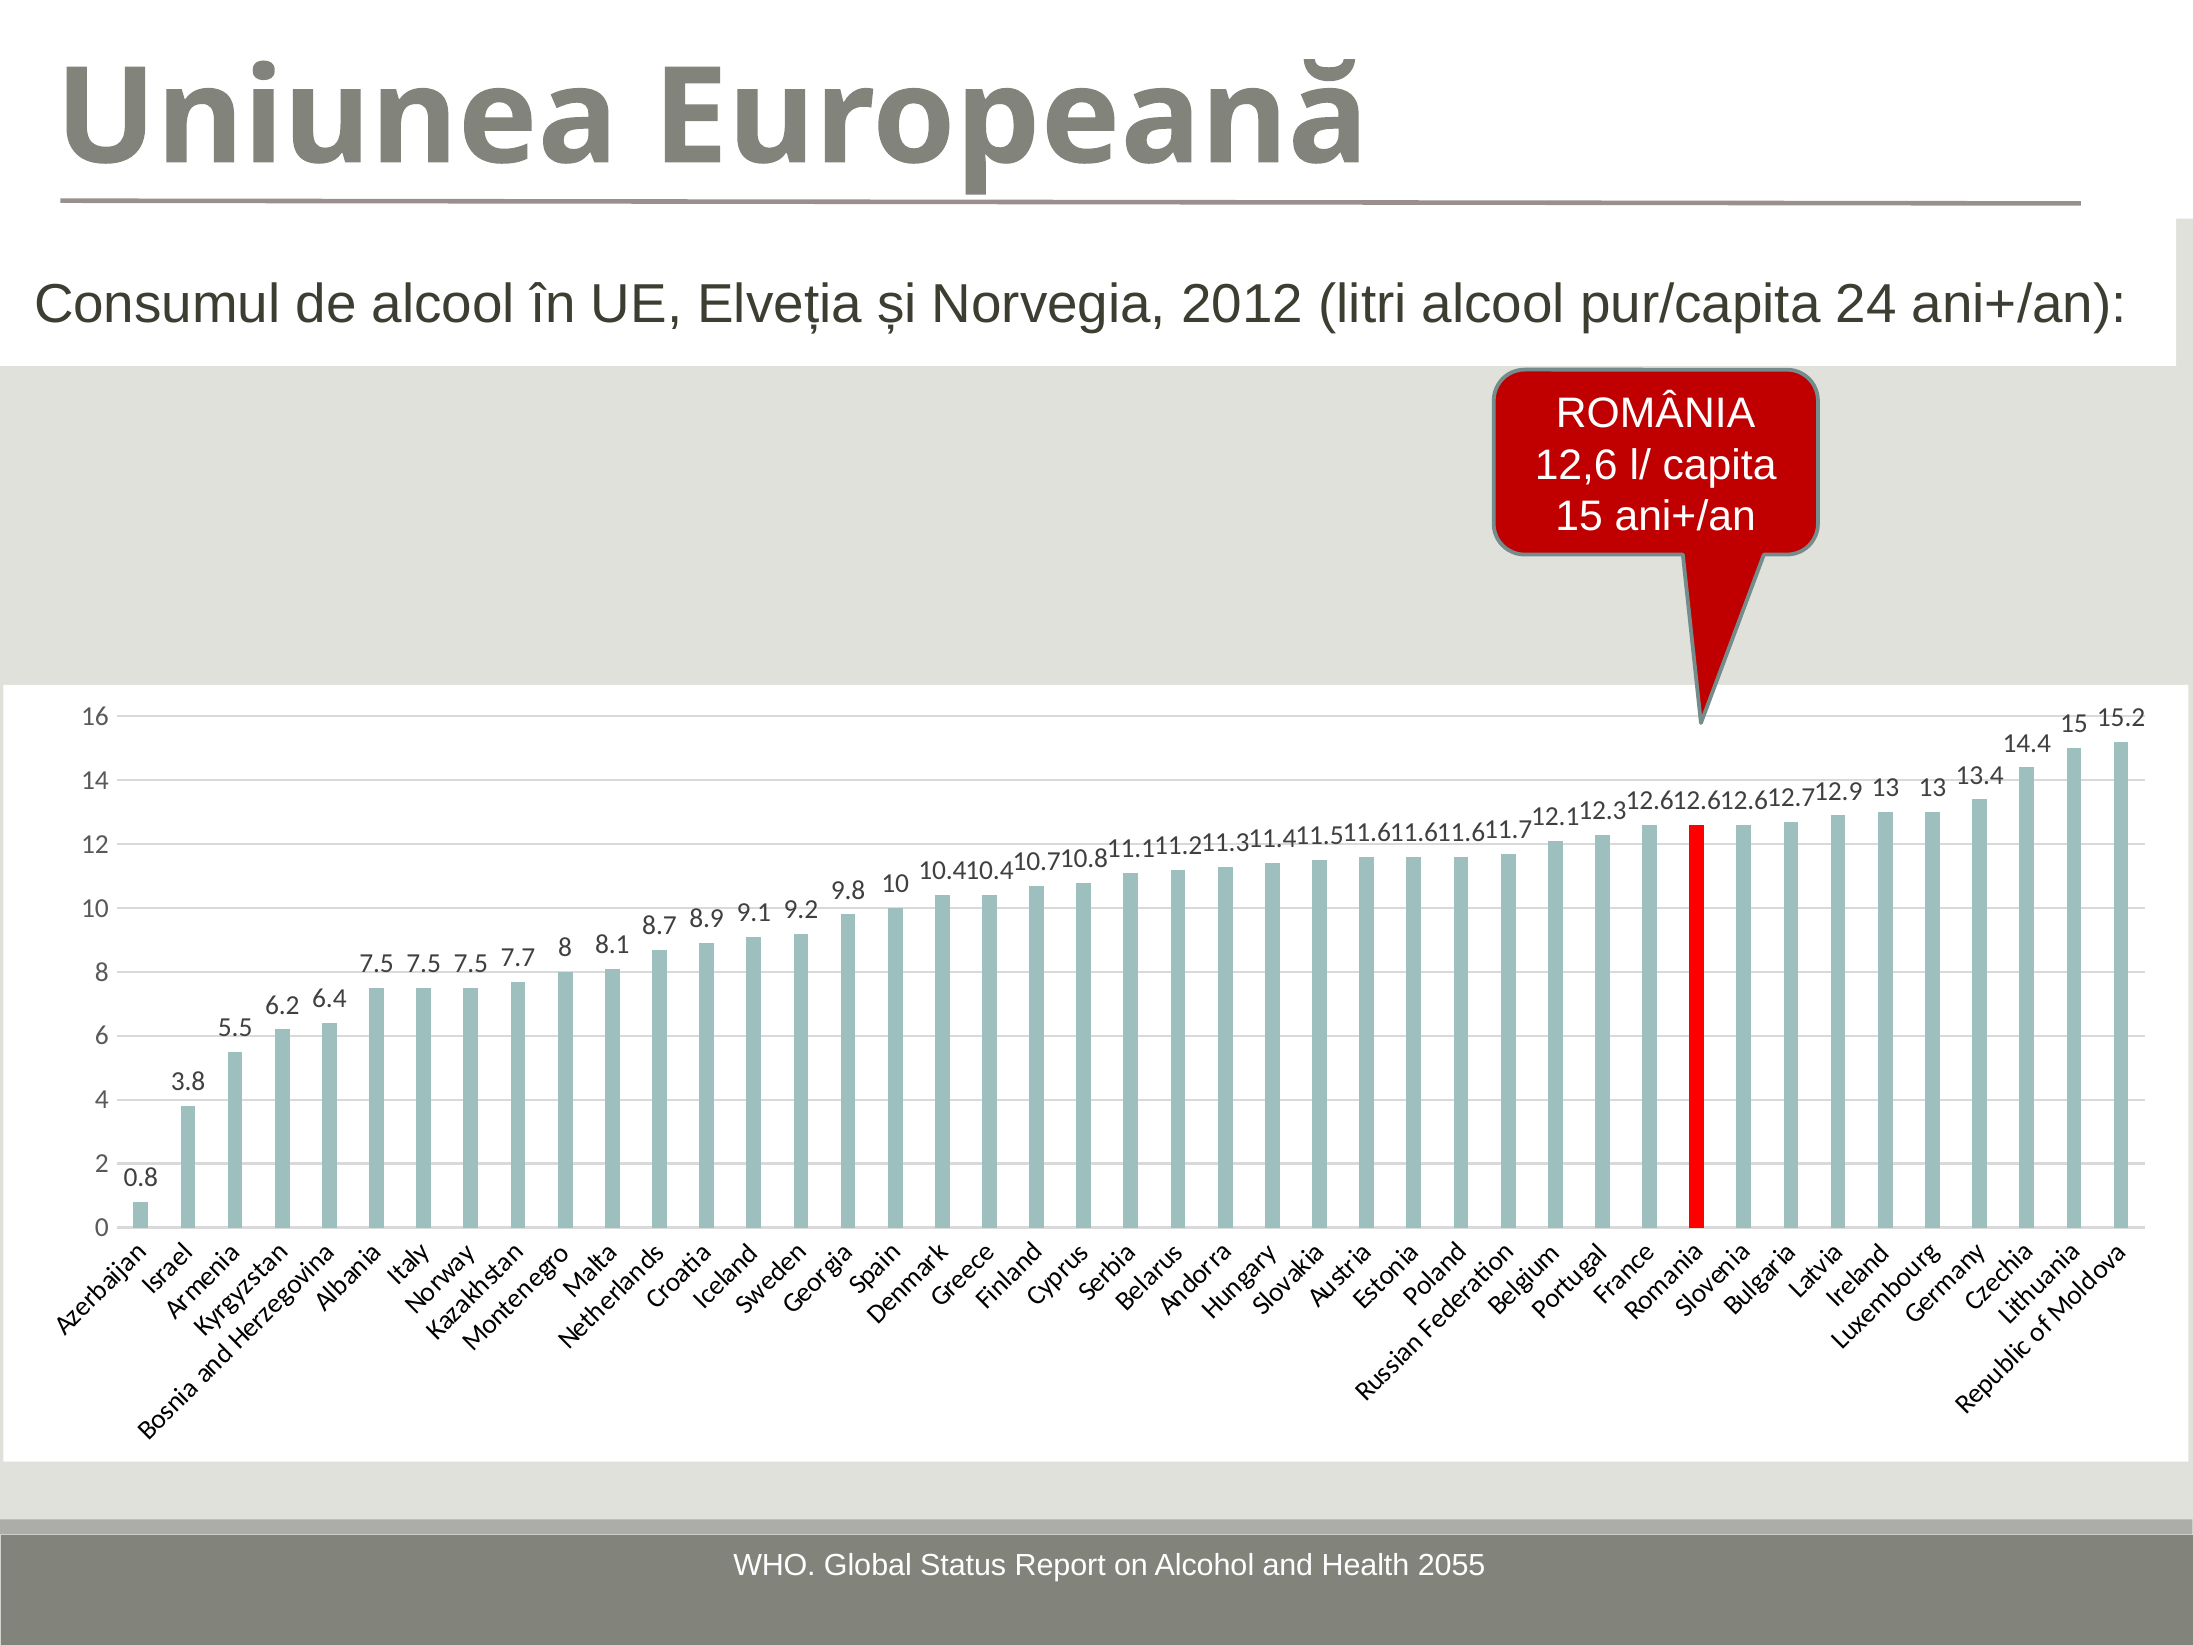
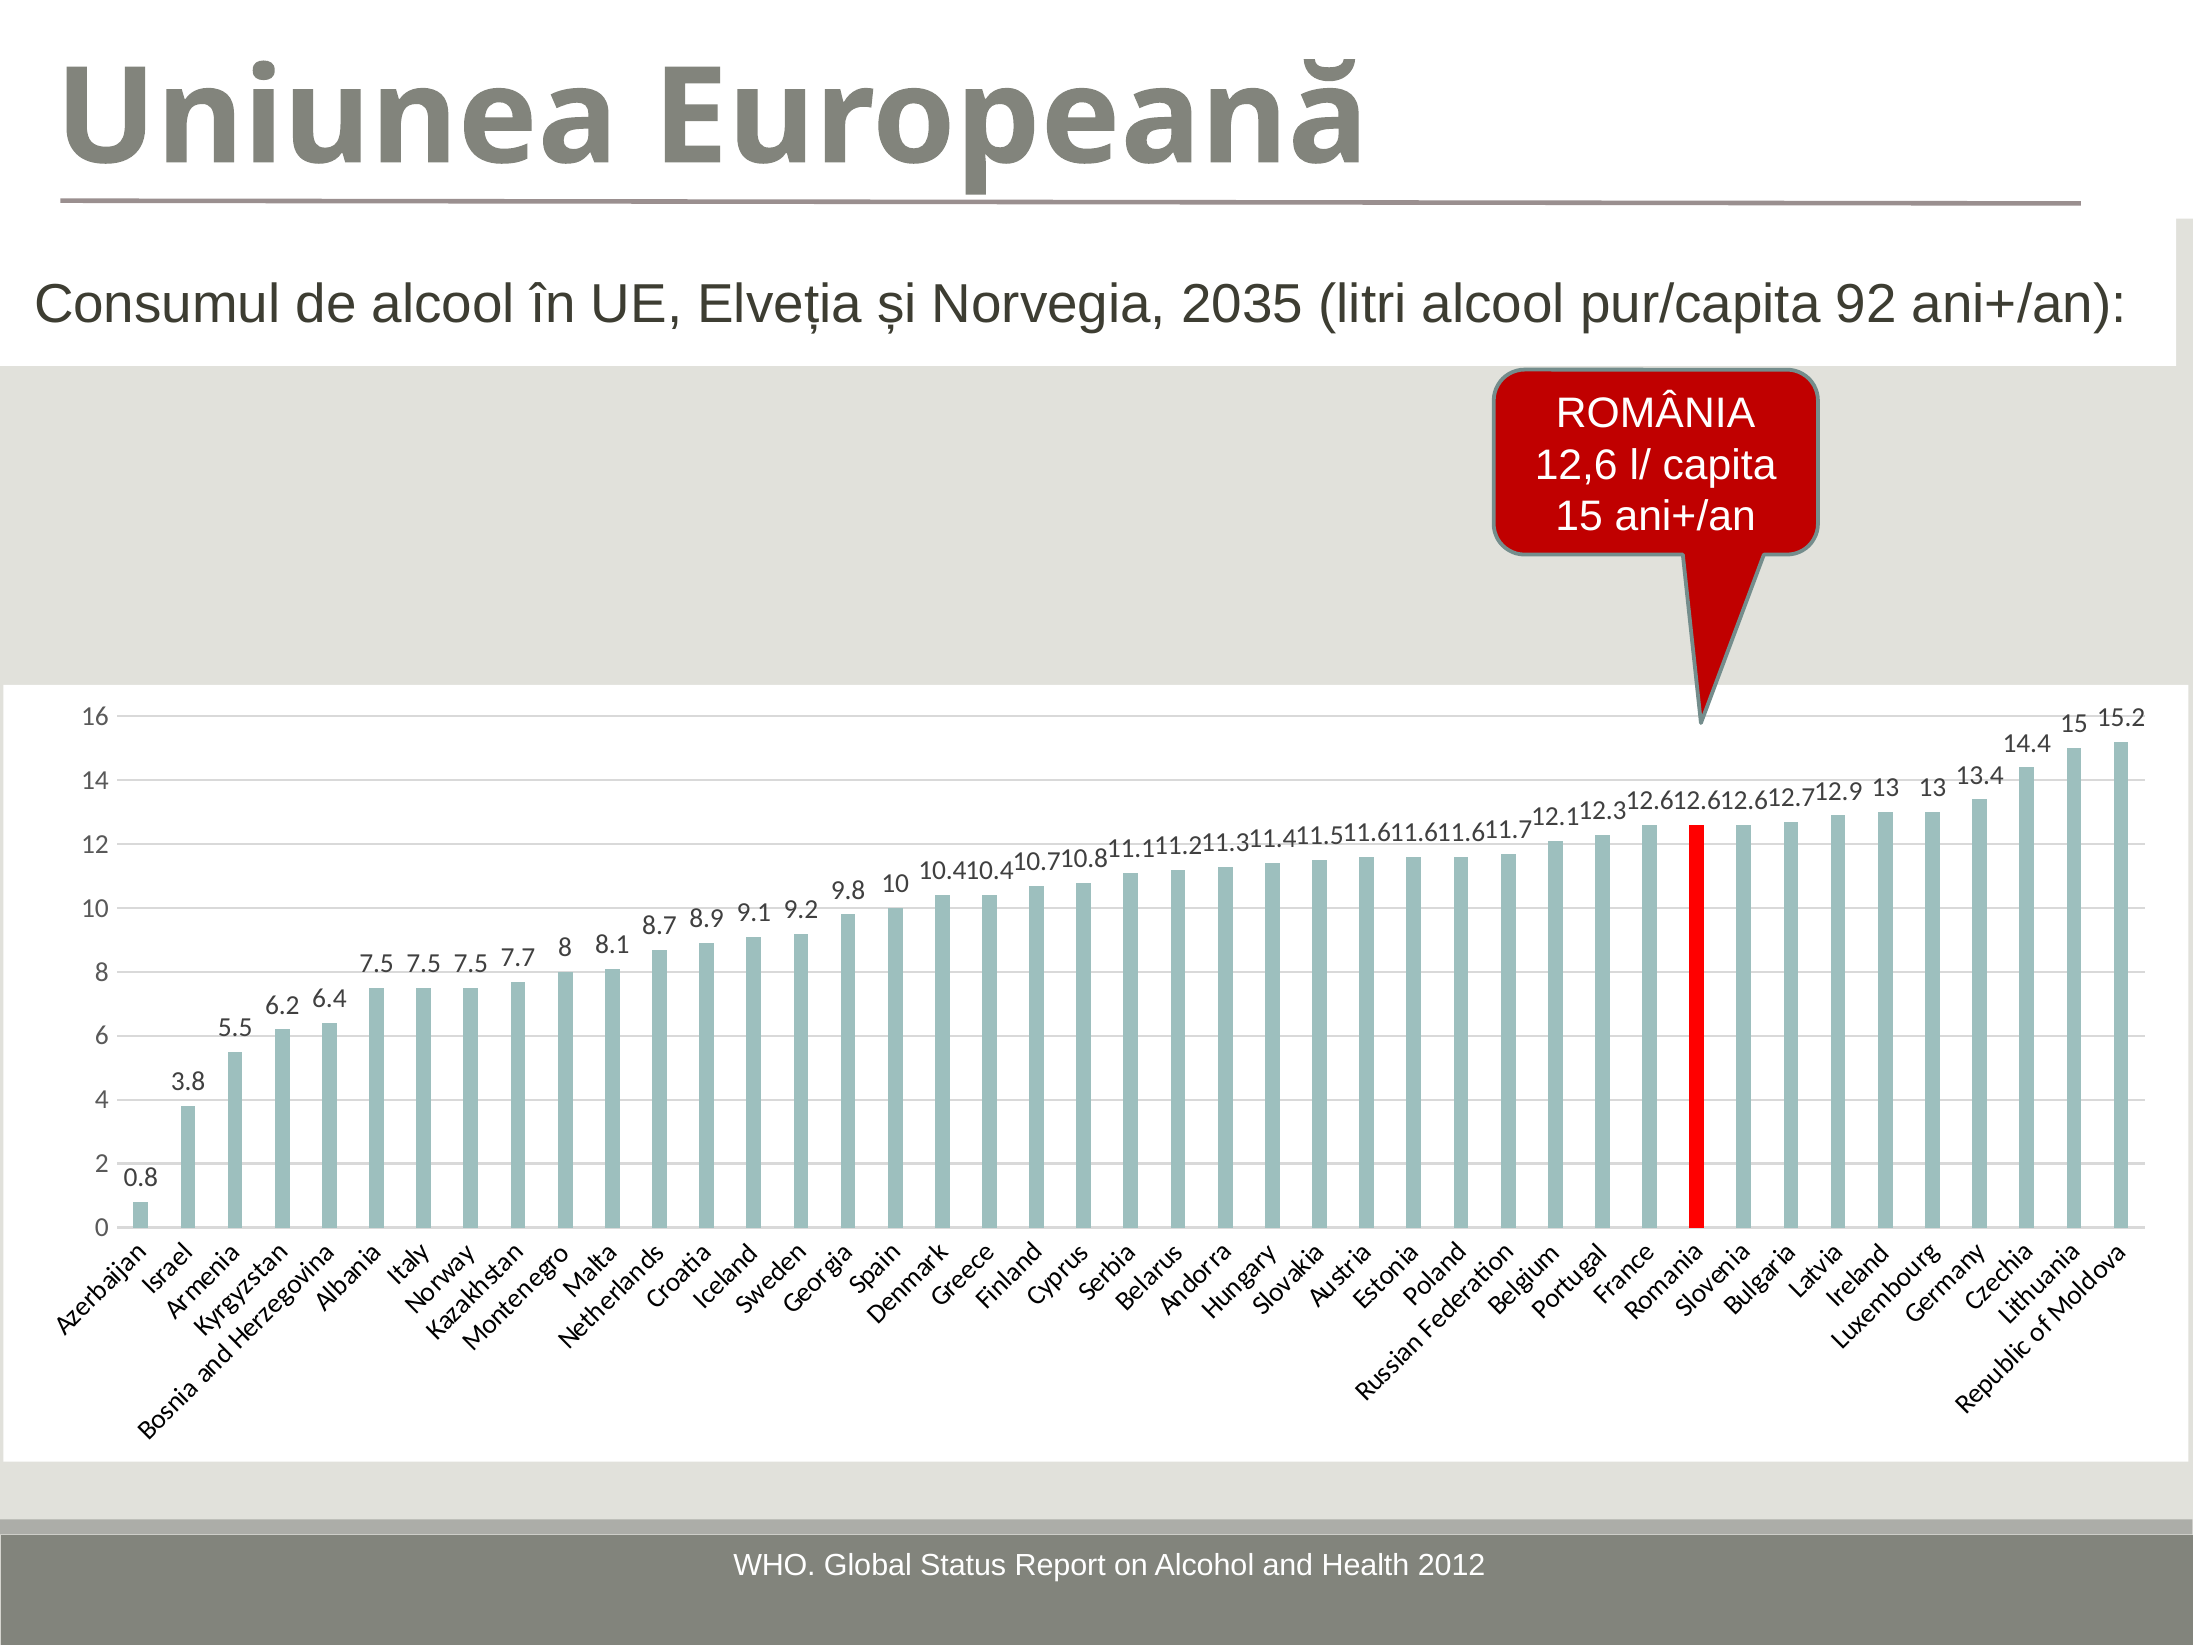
2012: 2012 -> 2035
24: 24 -> 92
2055: 2055 -> 2012
